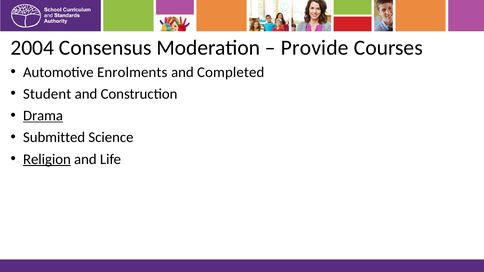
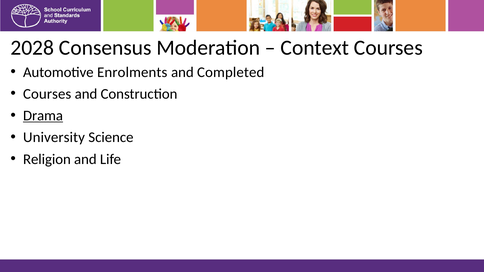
2004: 2004 -> 2028
Provide: Provide -> Context
Student at (47, 94): Student -> Courses
Submitted: Submitted -> University
Religion underline: present -> none
